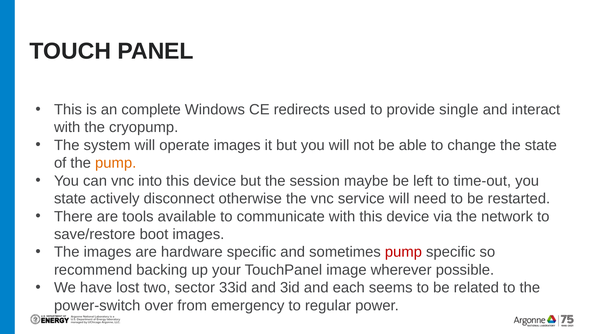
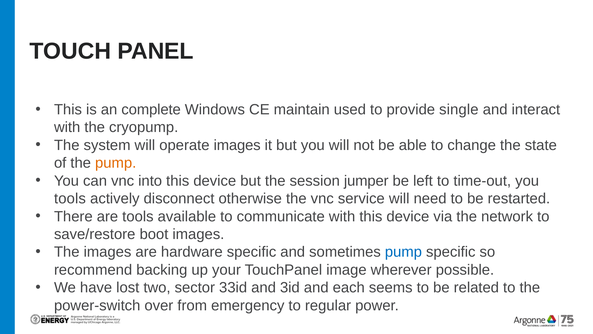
redirects: redirects -> maintain
maybe: maybe -> jumper
state at (70, 198): state -> tools
pump at (403, 252) colour: red -> blue
